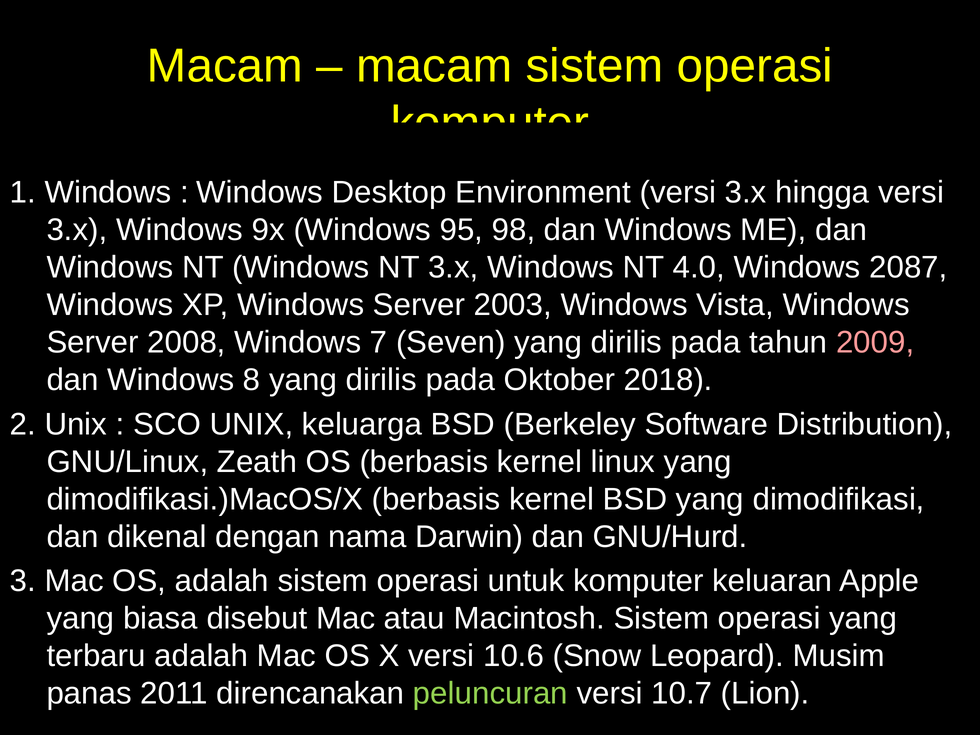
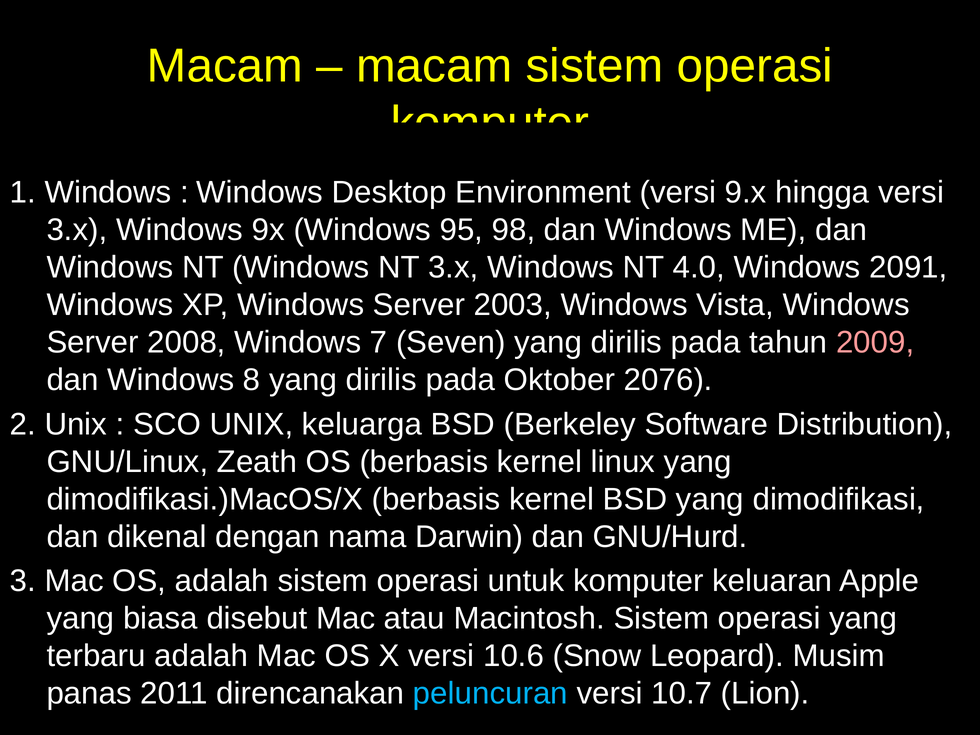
Environment versi 3.x: 3.x -> 9.x
2087: 2087 -> 2091
2018: 2018 -> 2076
peluncuran colour: light green -> light blue
